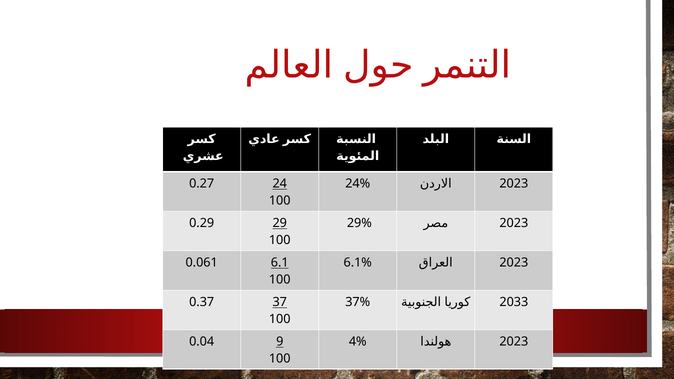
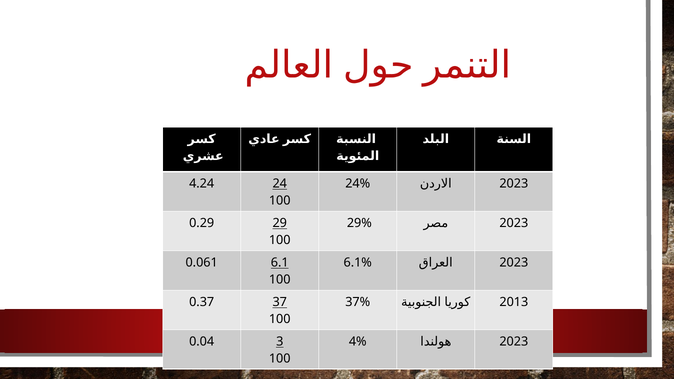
0.27: 0.27 -> 4.24
2033: 2033 -> 2013
9: 9 -> 3
